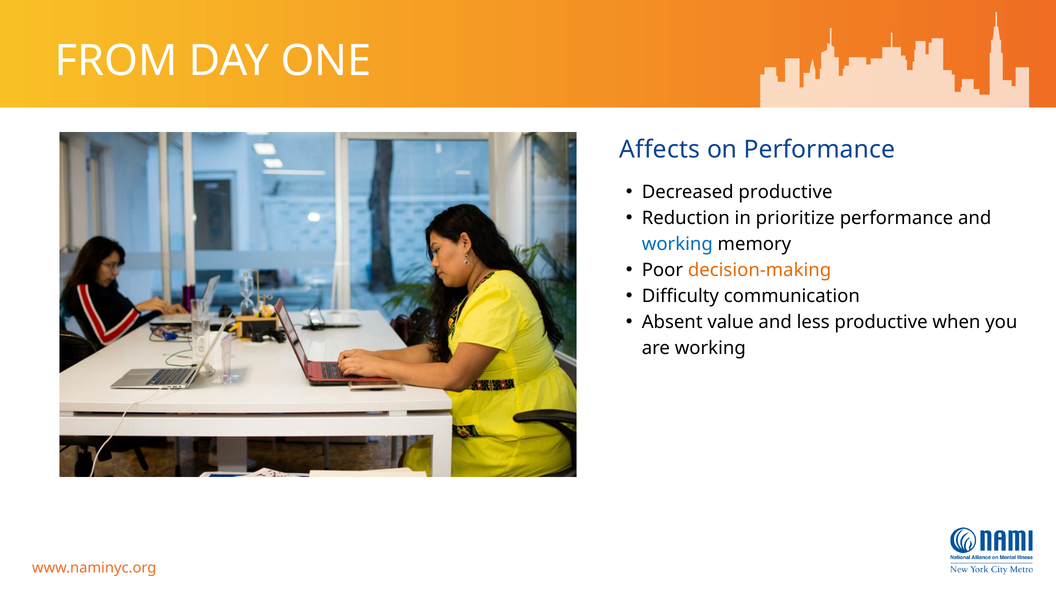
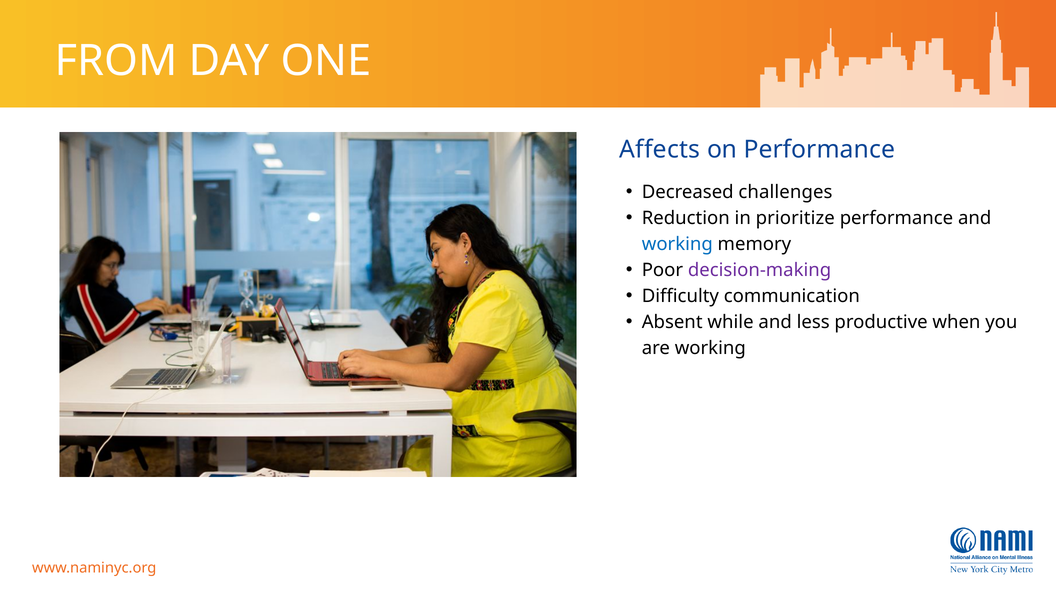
Decreased productive: productive -> challenges
decision-making colour: orange -> purple
value: value -> while
